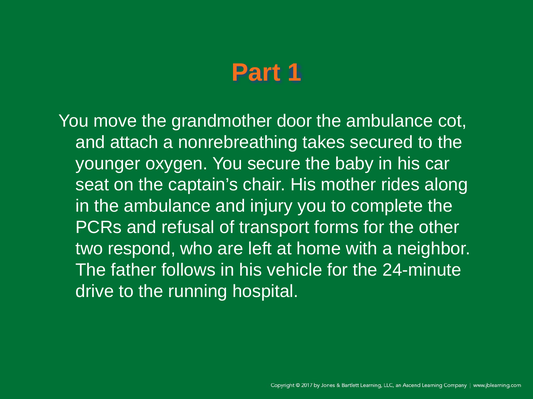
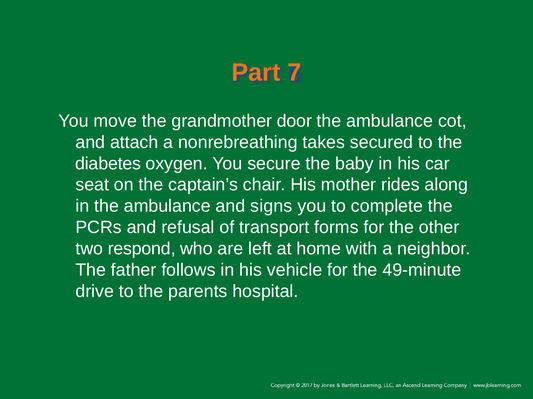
1: 1 -> 7
younger: younger -> diabetes
injury: injury -> signs
24-minute: 24-minute -> 49-minute
running: running -> parents
